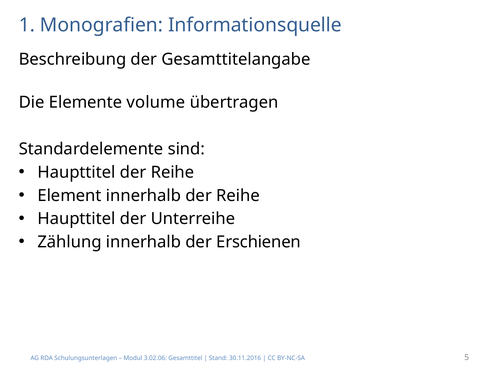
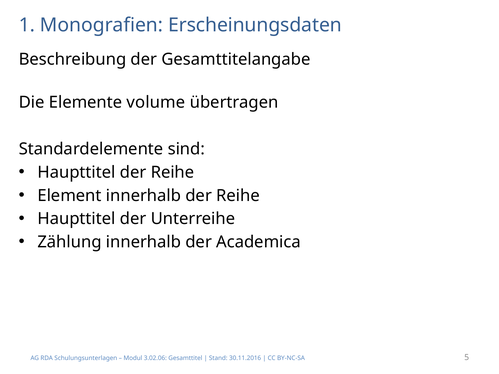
Informationsquelle: Informationsquelle -> Erscheinungsdaten
Erschienen: Erschienen -> Academica
